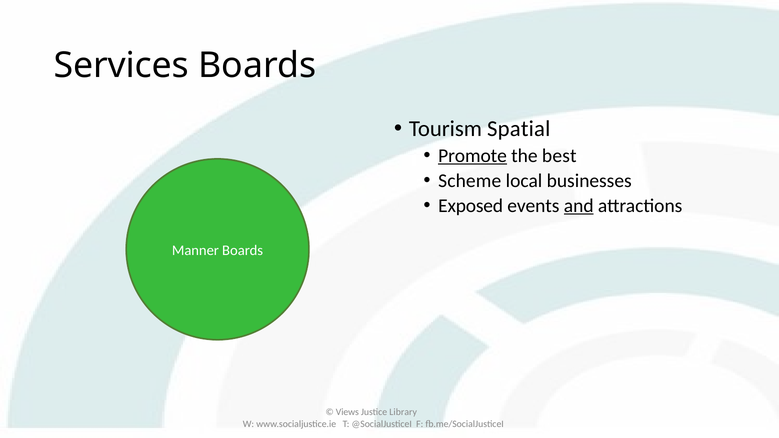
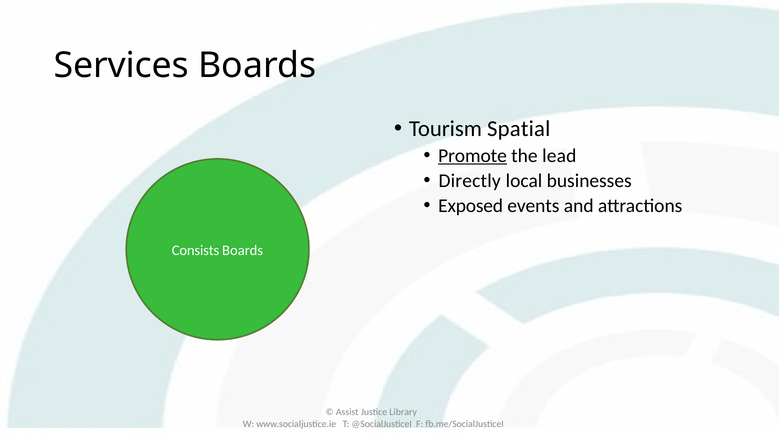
best: best -> lead
Scheme: Scheme -> Directly
and underline: present -> none
Manner: Manner -> Consists
Views: Views -> Assist
